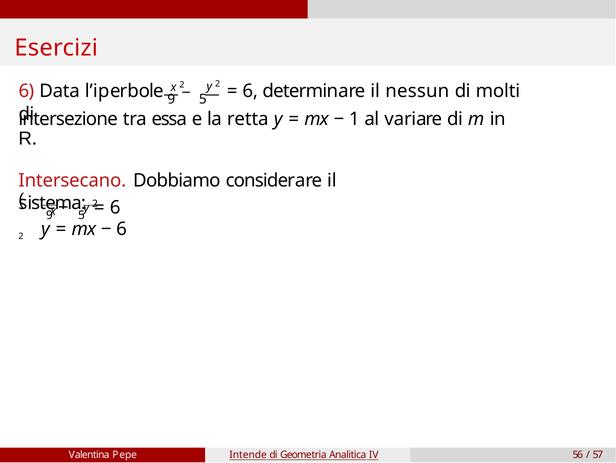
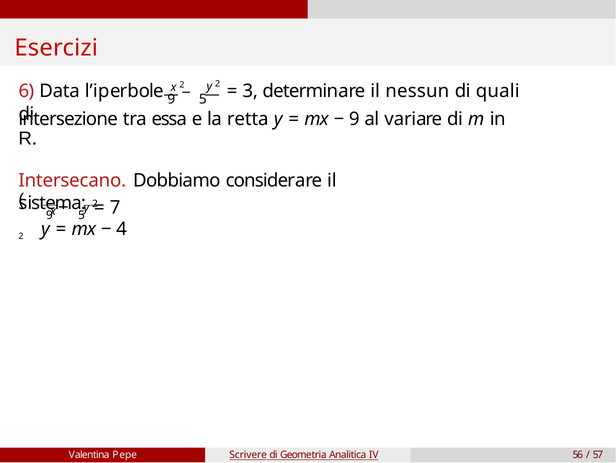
6 at (250, 91): 6 -> 3
molti: molti -> quali
1 at (354, 119): 1 -> 9
6 at (115, 208): 6 -> 7
6 at (122, 229): 6 -> 4
Intende: Intende -> Scrivere
